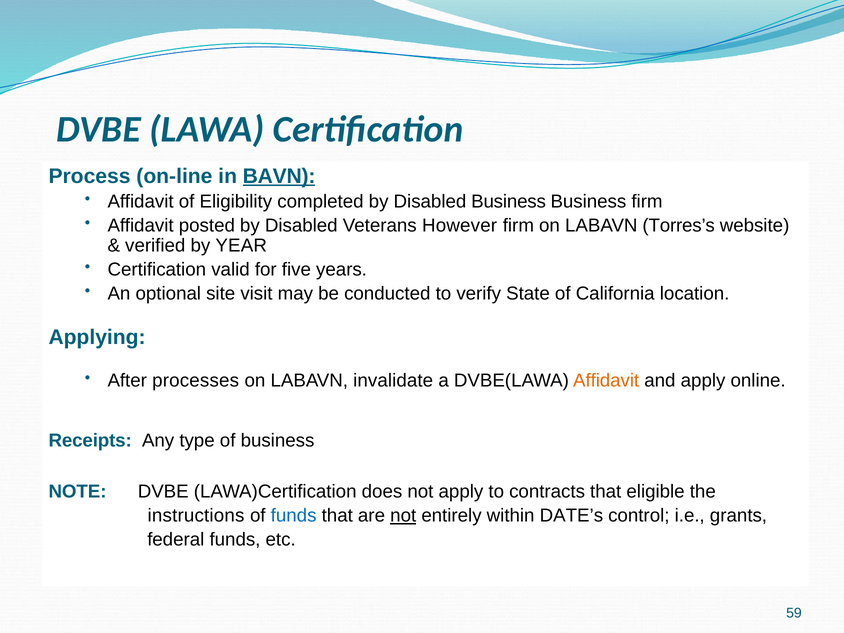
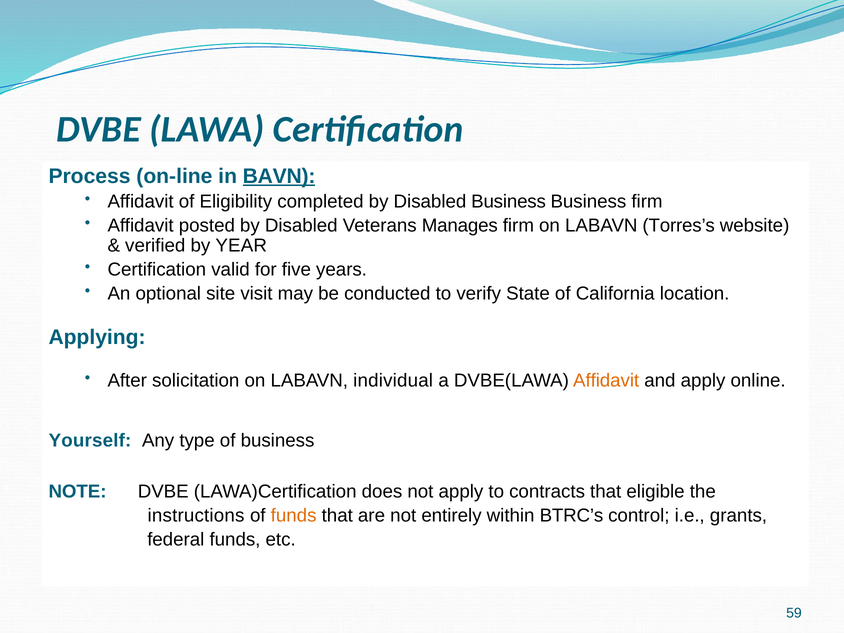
However: However -> Manages
processes: processes -> solicitation
invalidate: invalidate -> individual
Receipts: Receipts -> Yourself
funds at (294, 516) colour: blue -> orange
not at (403, 516) underline: present -> none
DATE’s: DATE’s -> BTRC’s
